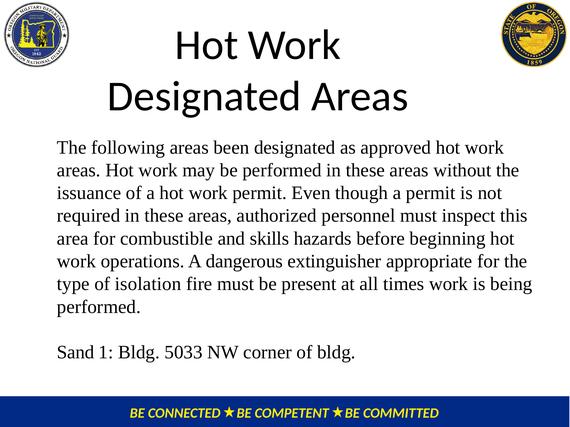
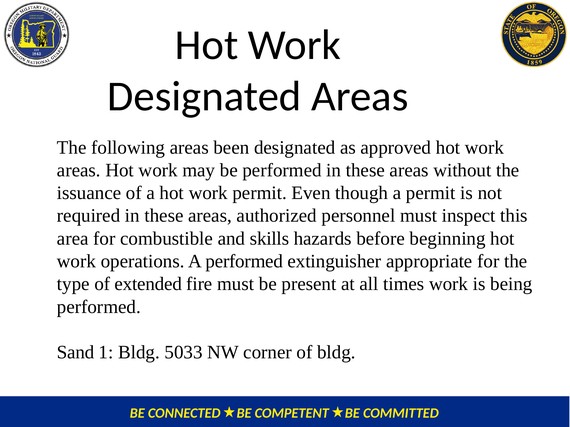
A dangerous: dangerous -> performed
isolation: isolation -> extended
